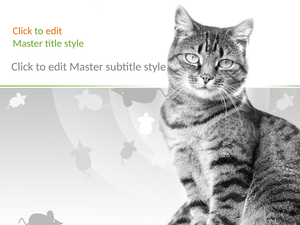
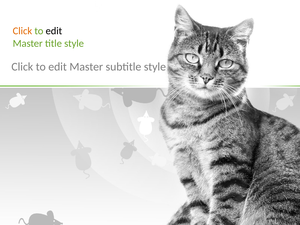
edit at (54, 31) colour: orange -> black
